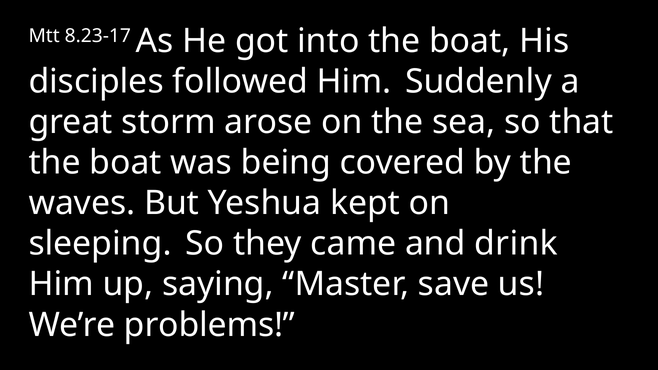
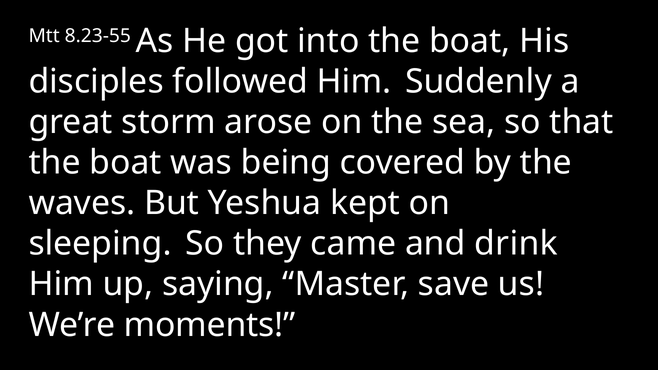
8.23-17: 8.23-17 -> 8.23-55
problems: problems -> moments
